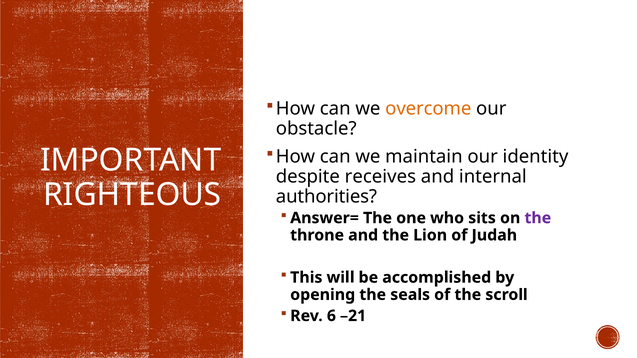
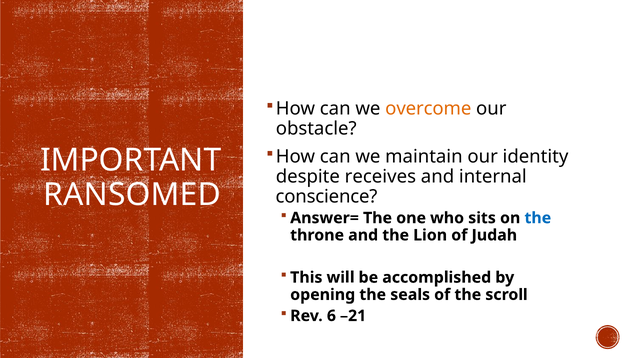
RIGHTEOUS: RIGHTEOUS -> RANSOMED
authorities: authorities -> conscience
the at (538, 218) colour: purple -> blue
